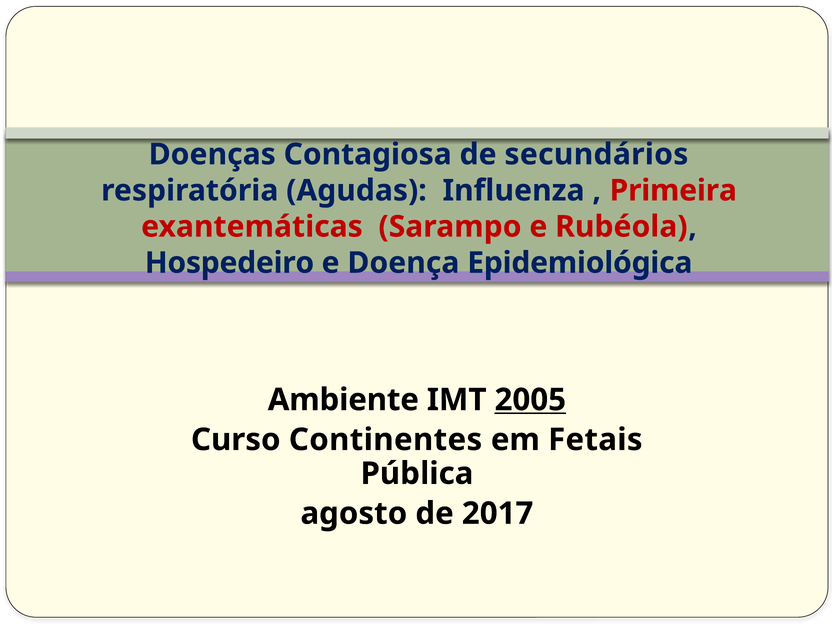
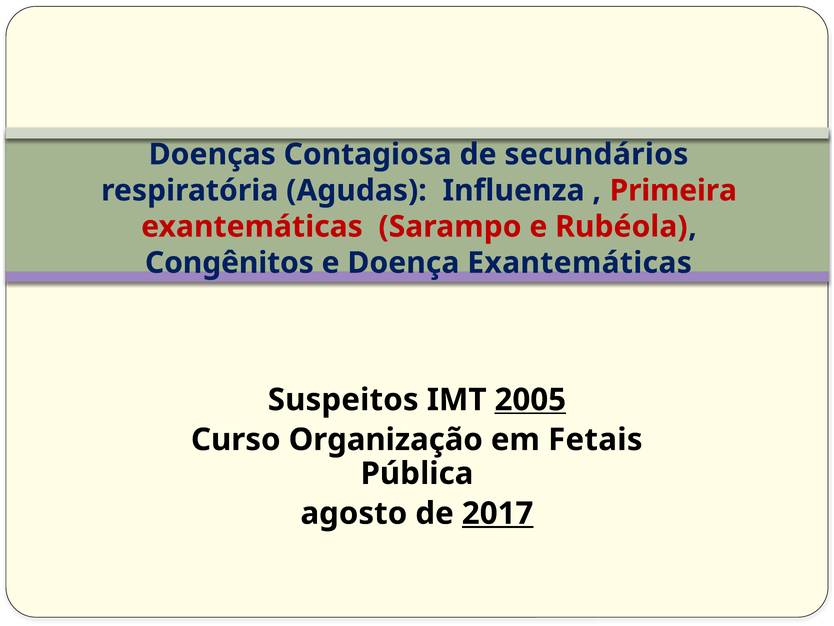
Hospedeiro: Hospedeiro -> Congênitos
Doença Epidemiológica: Epidemiológica -> Exantemáticas
Ambiente: Ambiente -> Suspeitos
Continentes: Continentes -> Organização
2017 underline: none -> present
